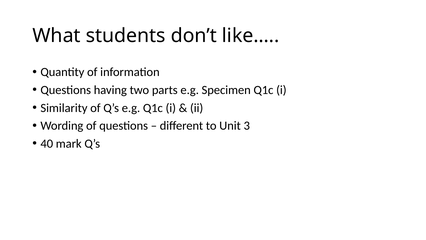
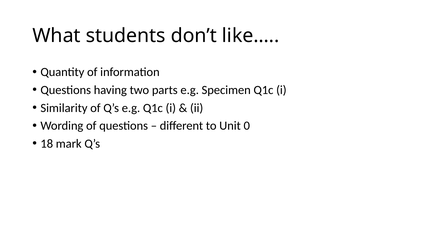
3: 3 -> 0
40: 40 -> 18
